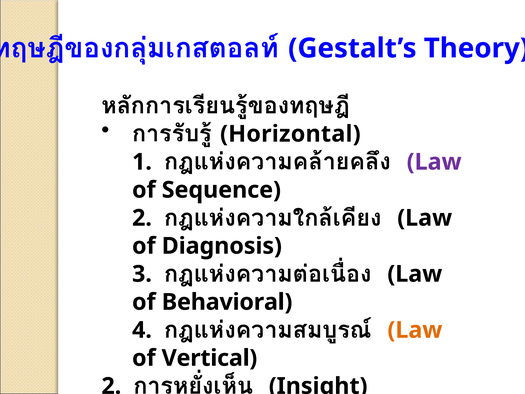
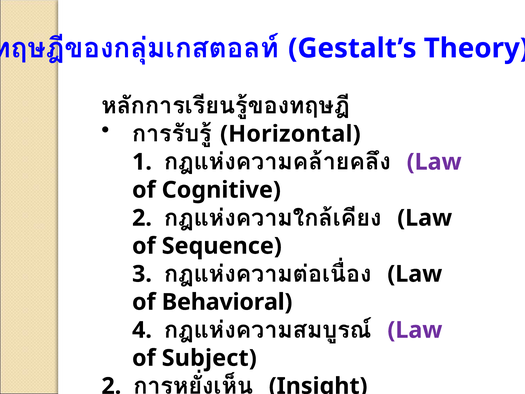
Sequence: Sequence -> Cognitive
Diagnosis: Diagnosis -> Sequence
Law at (415, 330) colour: orange -> purple
Vertical: Vertical -> Subject
